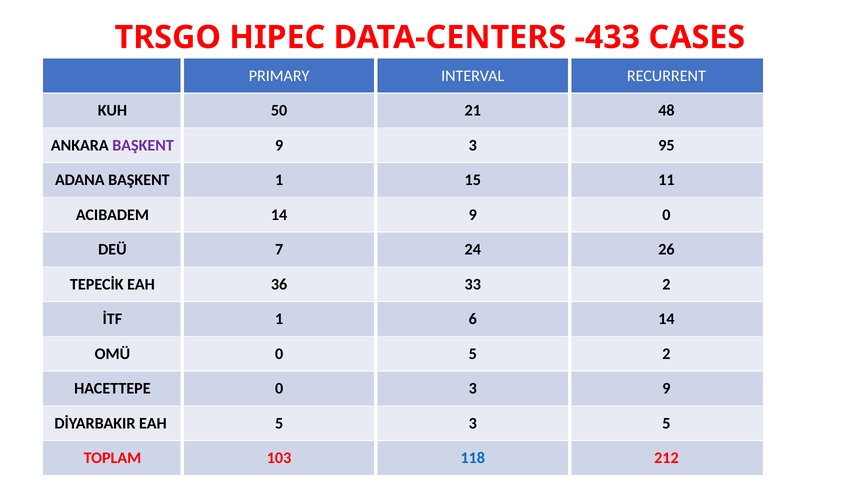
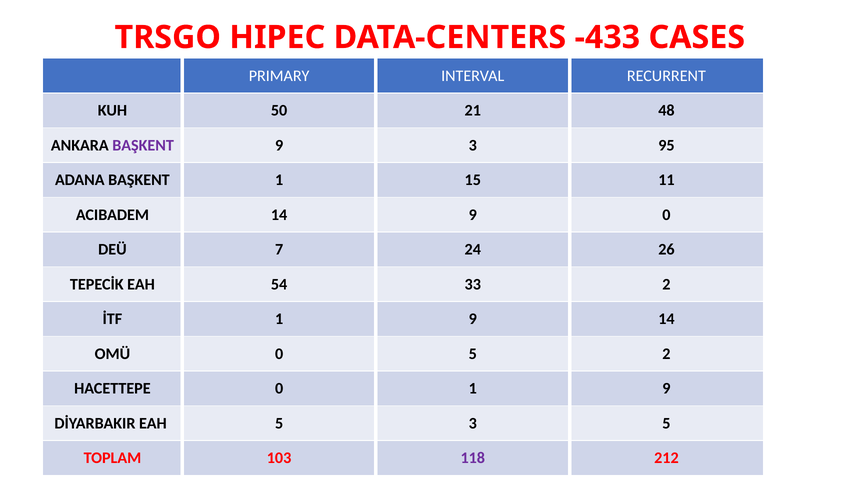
36: 36 -> 54
İTF 1 6: 6 -> 9
0 3: 3 -> 1
118 colour: blue -> purple
